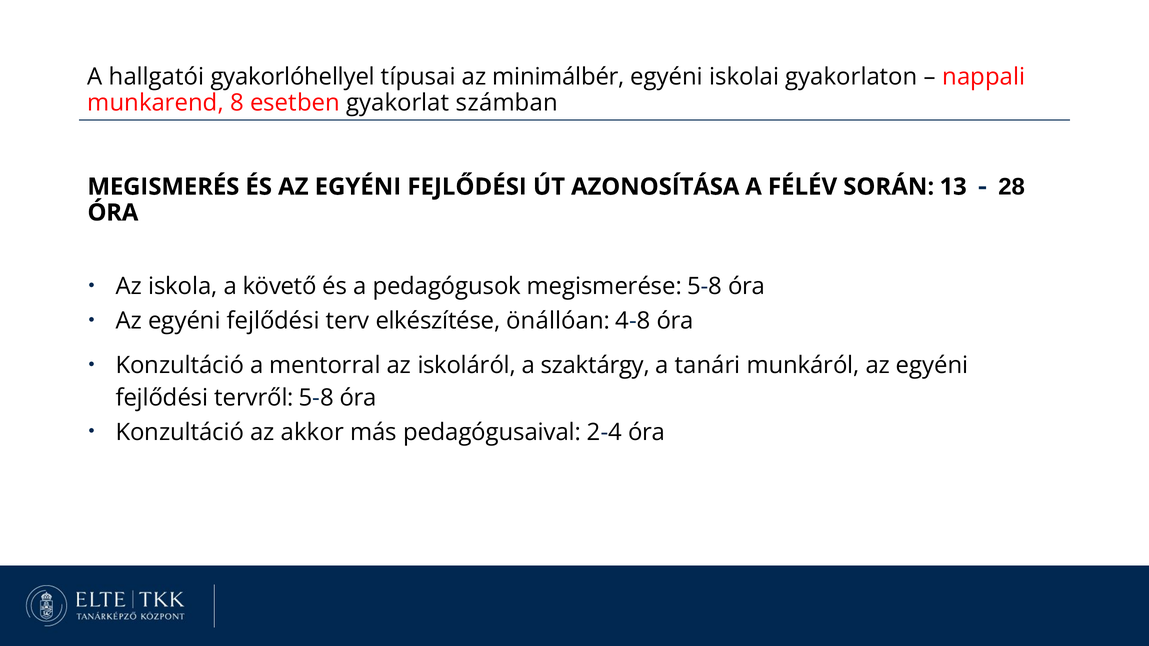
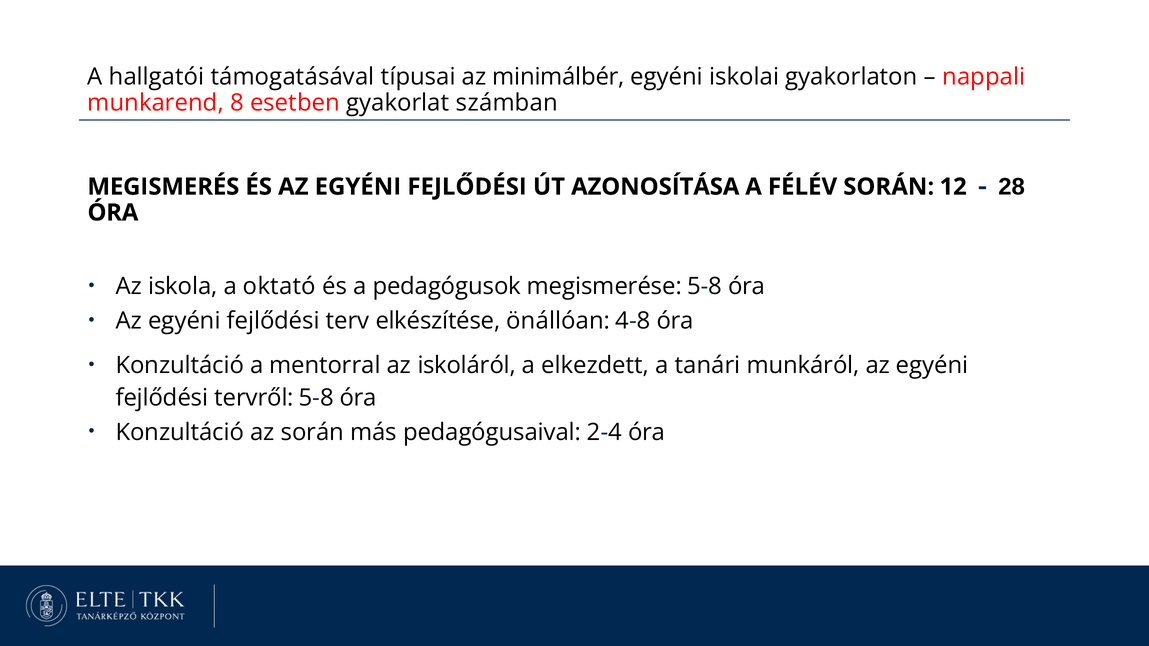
gyakorlóhellyel: gyakorlóhellyel -> támogatásával
13: 13 -> 12
követő: követő -> oktató
szaktárgy: szaktárgy -> elkezdett
az akkor: akkor -> során
